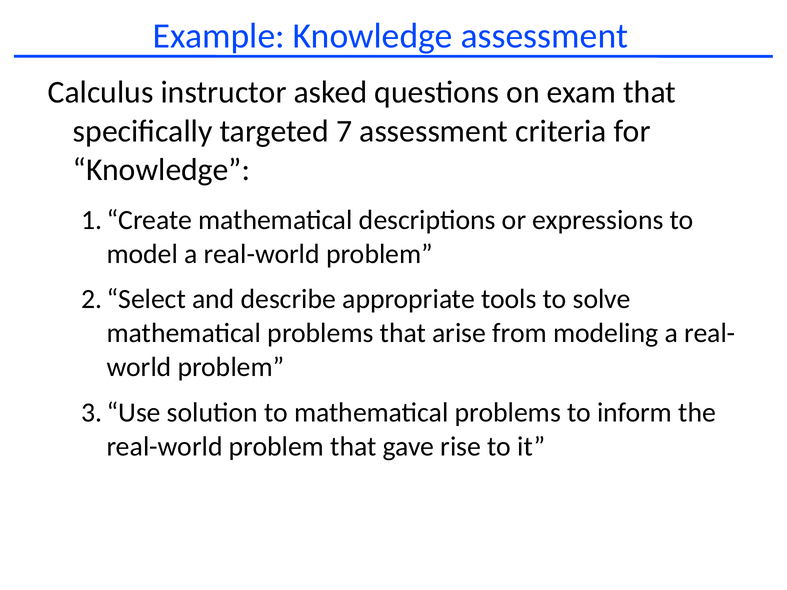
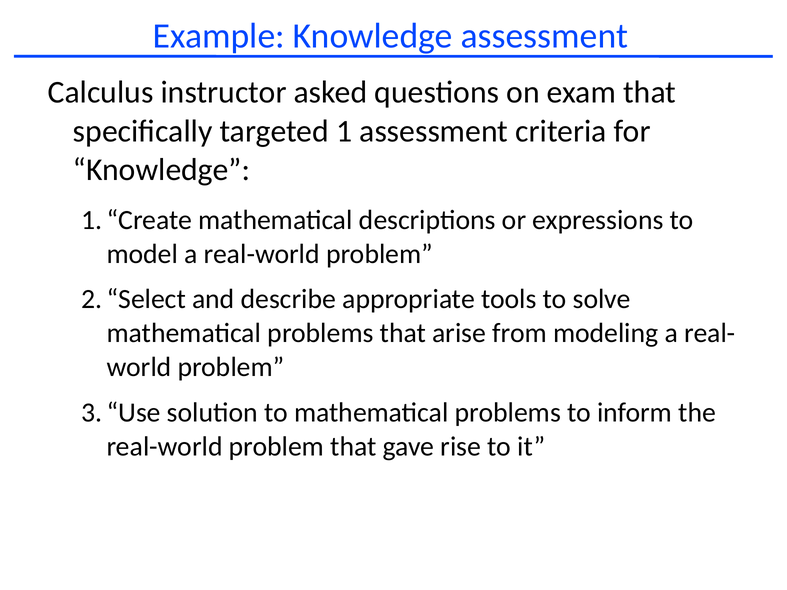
7: 7 -> 1
